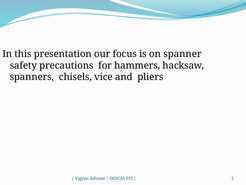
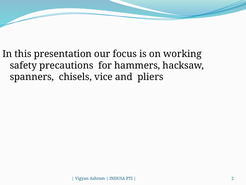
spanner: spanner -> working
